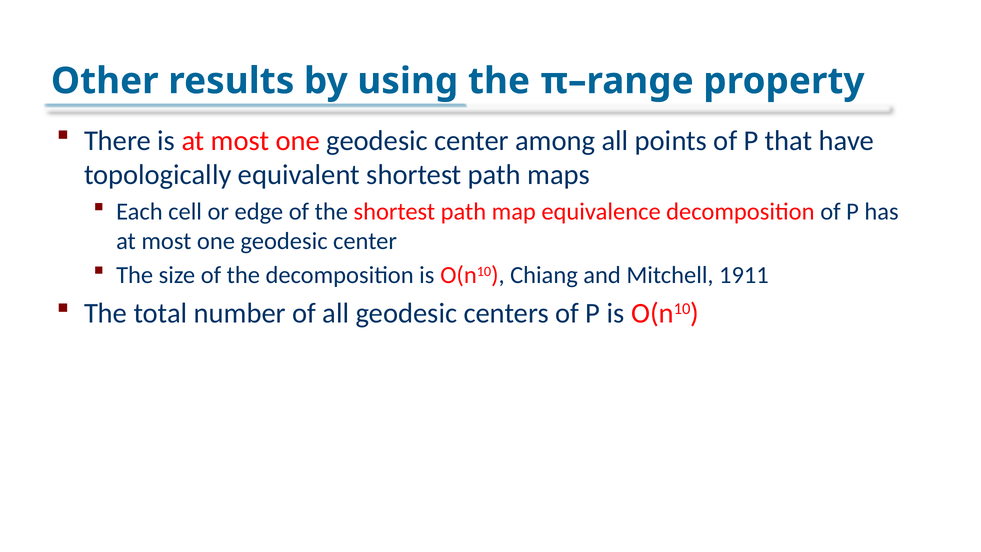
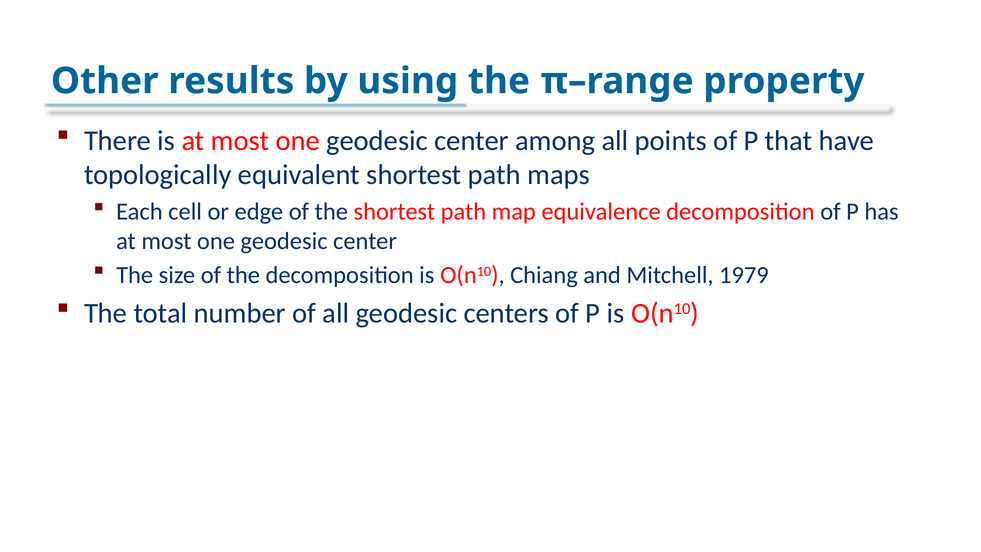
1911: 1911 -> 1979
